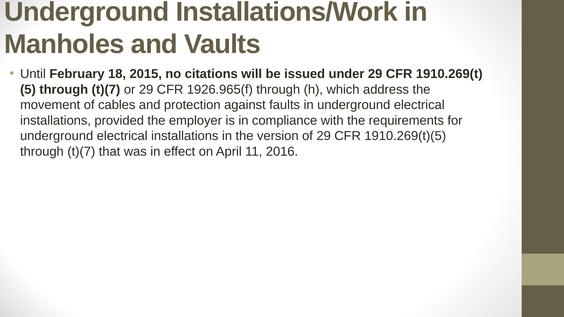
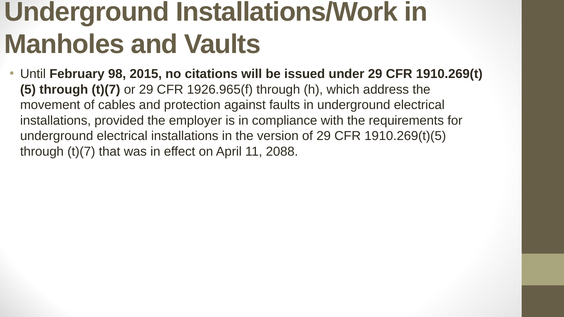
18: 18 -> 98
2016: 2016 -> 2088
